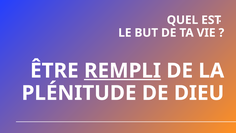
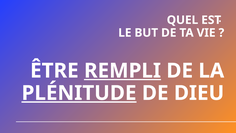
PLÉNITUDE underline: none -> present
